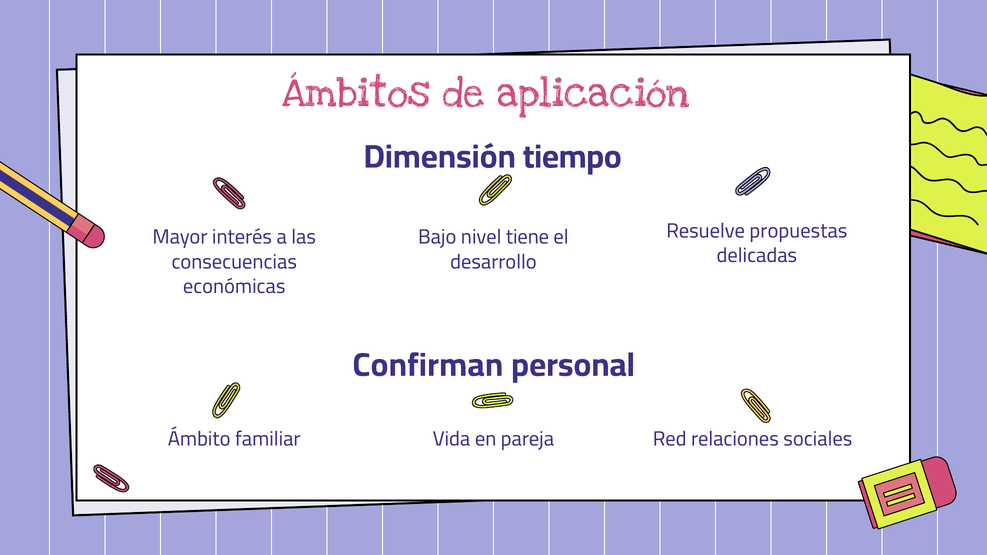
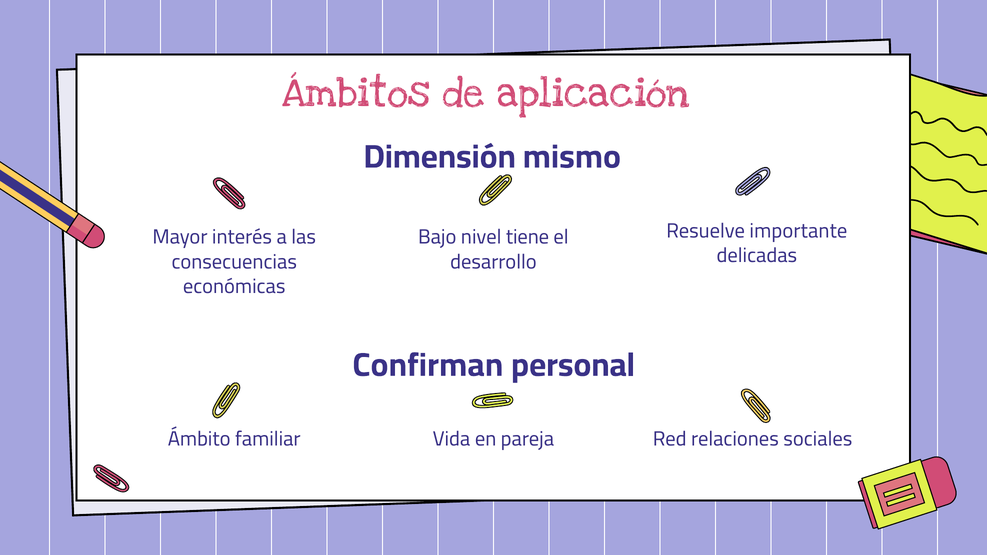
tiempo: tiempo -> mismo
propuestas: propuestas -> importante
